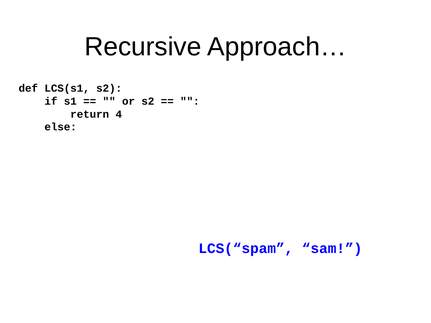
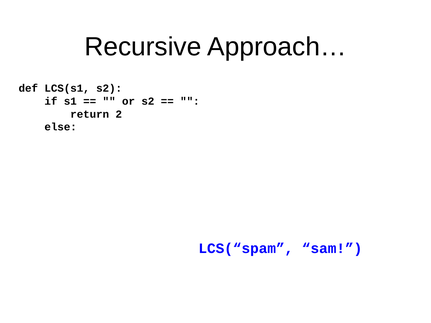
4: 4 -> 2
